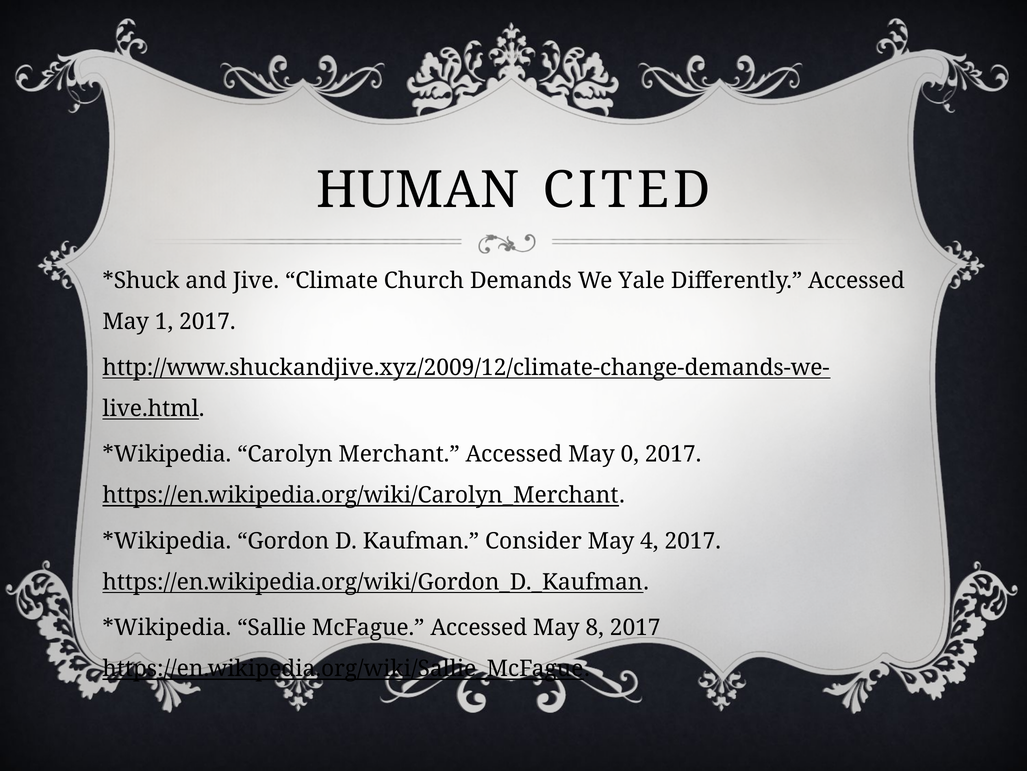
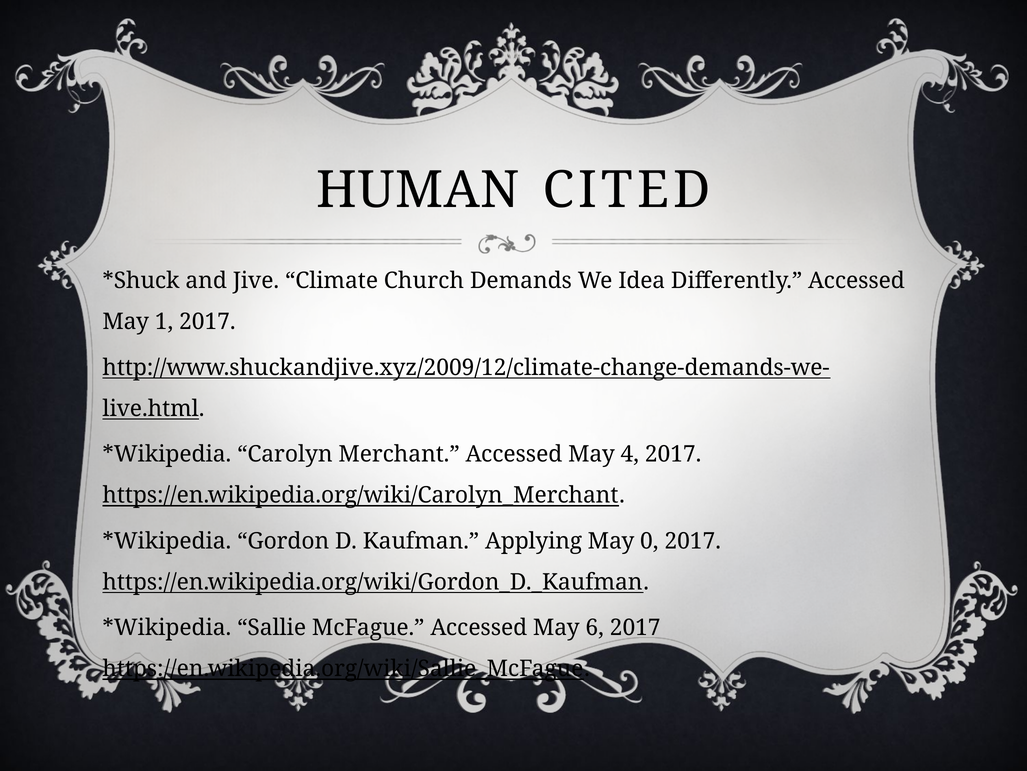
Yale: Yale -> Idea
0: 0 -> 4
Consider: Consider -> Applying
4: 4 -> 0
8: 8 -> 6
